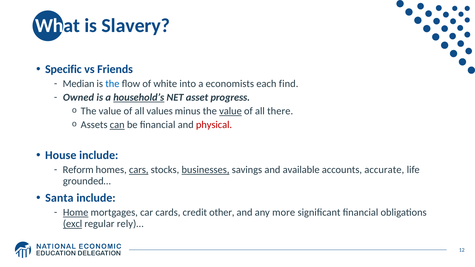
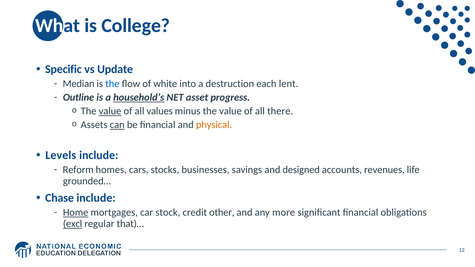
Slavery: Slavery -> College
Friends: Friends -> Update
economists: economists -> destruction
find: find -> lent
Owned: Owned -> Outline
value at (110, 111) underline: none -> present
value at (230, 111) underline: present -> none
physical colour: red -> orange
House: House -> Levels
cars underline: present -> none
businesses underline: present -> none
available: available -> designed
accurate: accurate -> revenues
Santa: Santa -> Chase
cards: cards -> stock
rely)…: rely)… -> that)…
